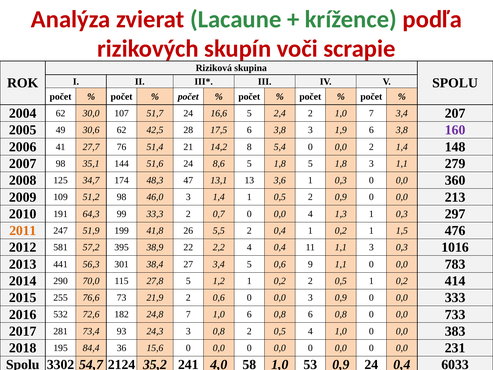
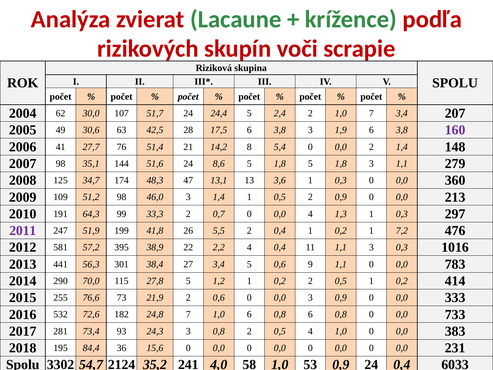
16,6: 16,6 -> 24,4
30,6 62: 62 -> 63
2011 colour: orange -> purple
1,5: 1,5 -> 7,2
